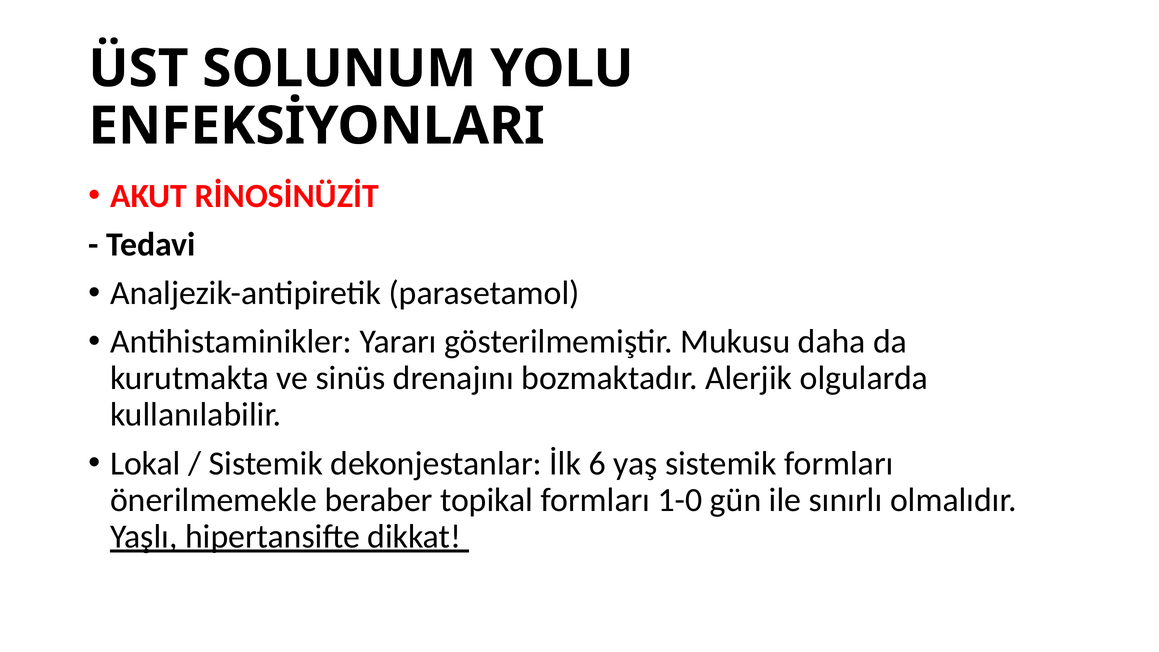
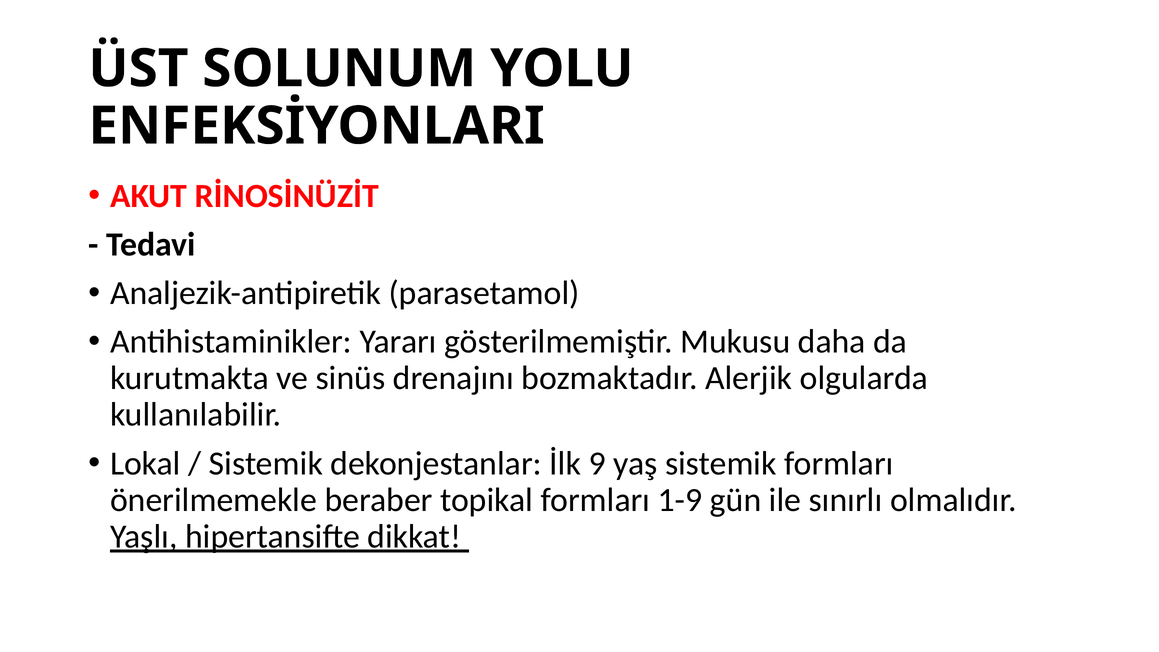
6: 6 -> 9
1-0: 1-0 -> 1-9
